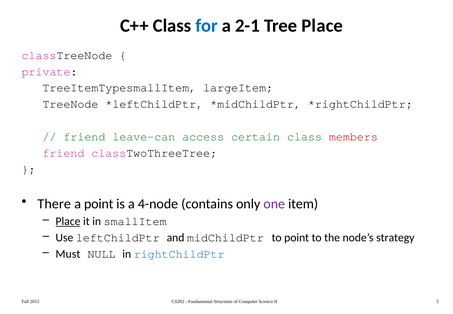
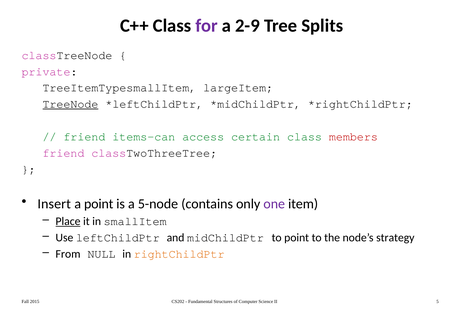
for colour: blue -> purple
2-1: 2-1 -> 2-9
Tree Place: Place -> Splits
TreeNode underline: none -> present
leave-can: leave-can -> items-can
There: There -> Insert
4-node: 4-node -> 5-node
Must: Must -> From
rightChildPtr colour: blue -> orange
